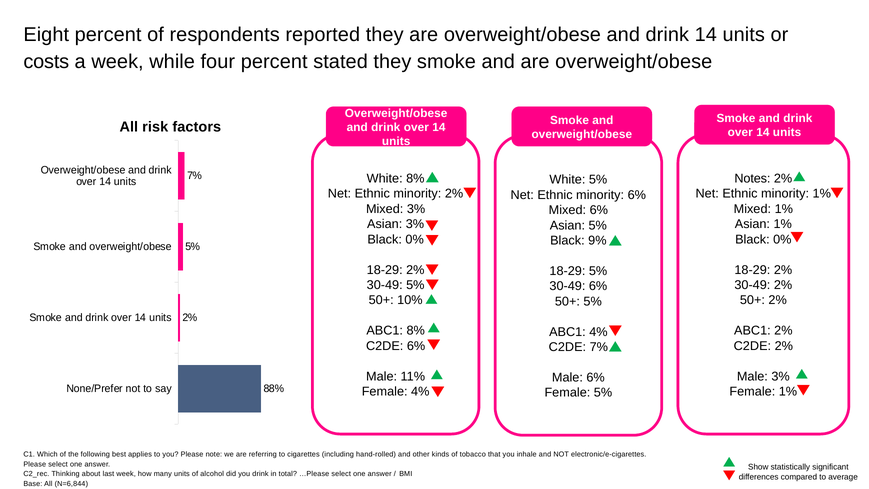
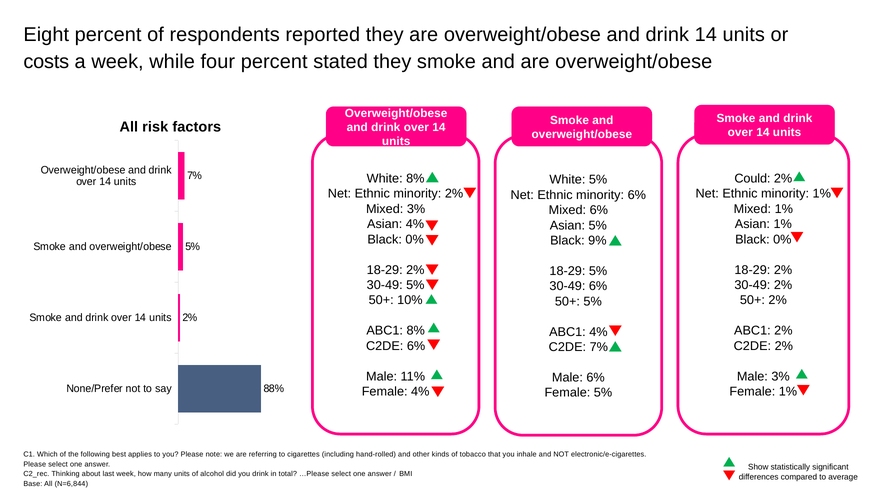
Notes: Notes -> Could
Asian 3%: 3% -> 4%
